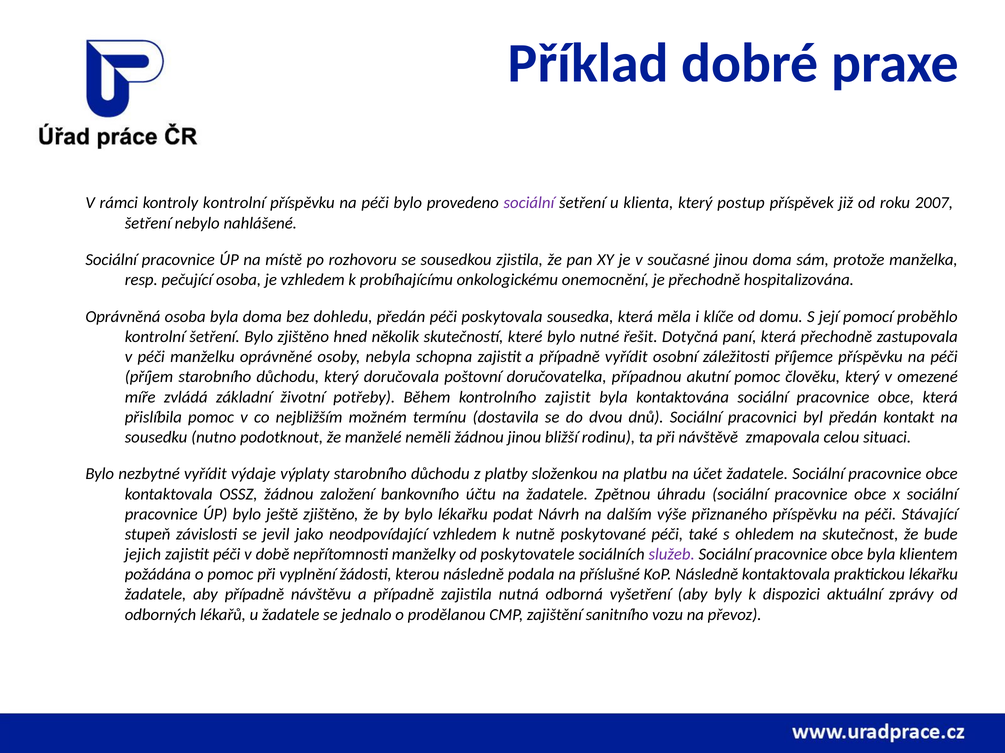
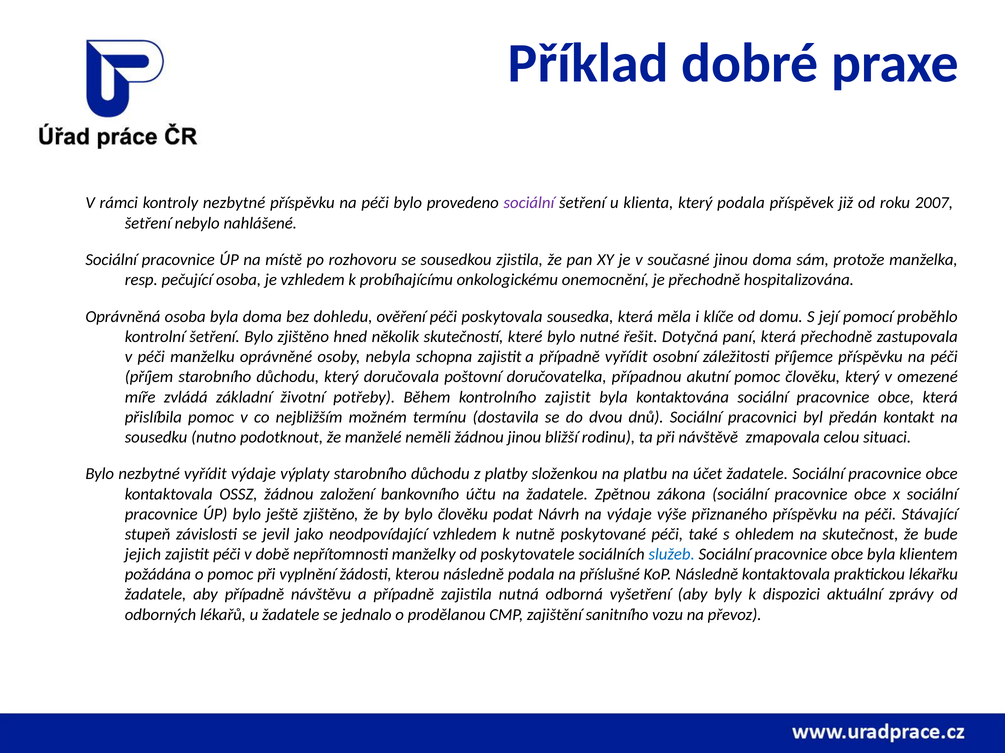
kontroly kontrolní: kontrolní -> nezbytné
který postup: postup -> podala
dohledu předán: předán -> ověření
úhradu: úhradu -> zákona
bylo lékařku: lékařku -> člověku
na dalším: dalším -> výdaje
služeb colour: purple -> blue
